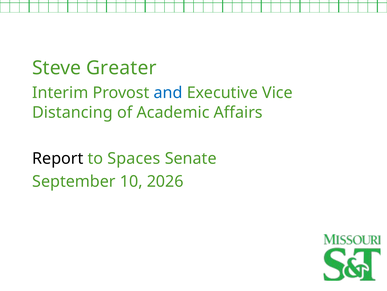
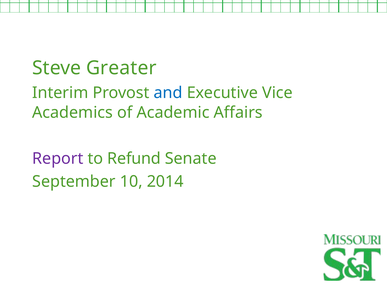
Distancing: Distancing -> Academics
Report colour: black -> purple
Spaces: Spaces -> Refund
2026: 2026 -> 2014
